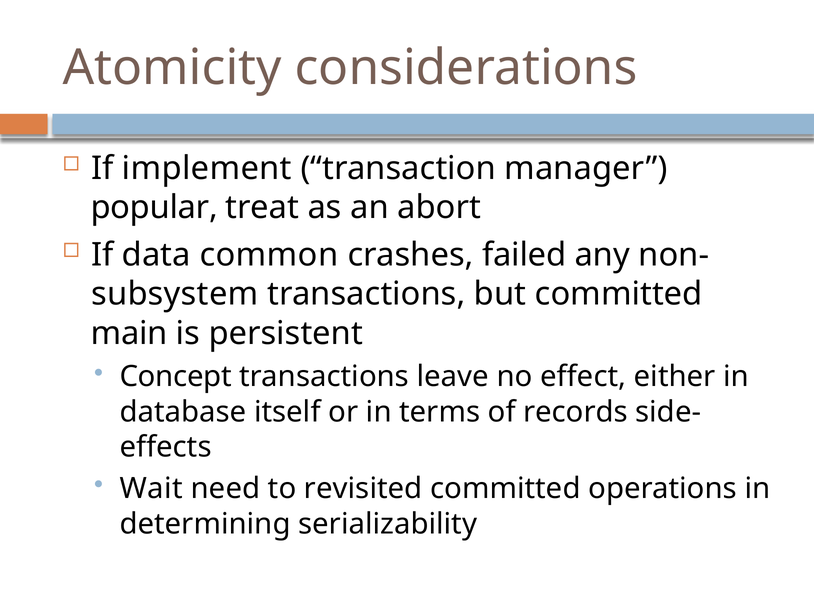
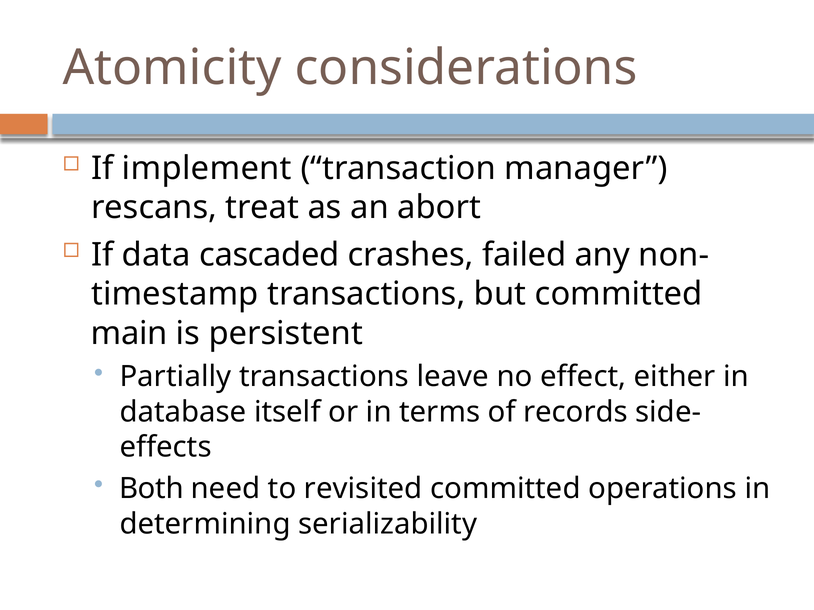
popular: popular -> rescans
common: common -> cascaded
subsystem: subsystem -> timestamp
Concept: Concept -> Partially
Wait: Wait -> Both
